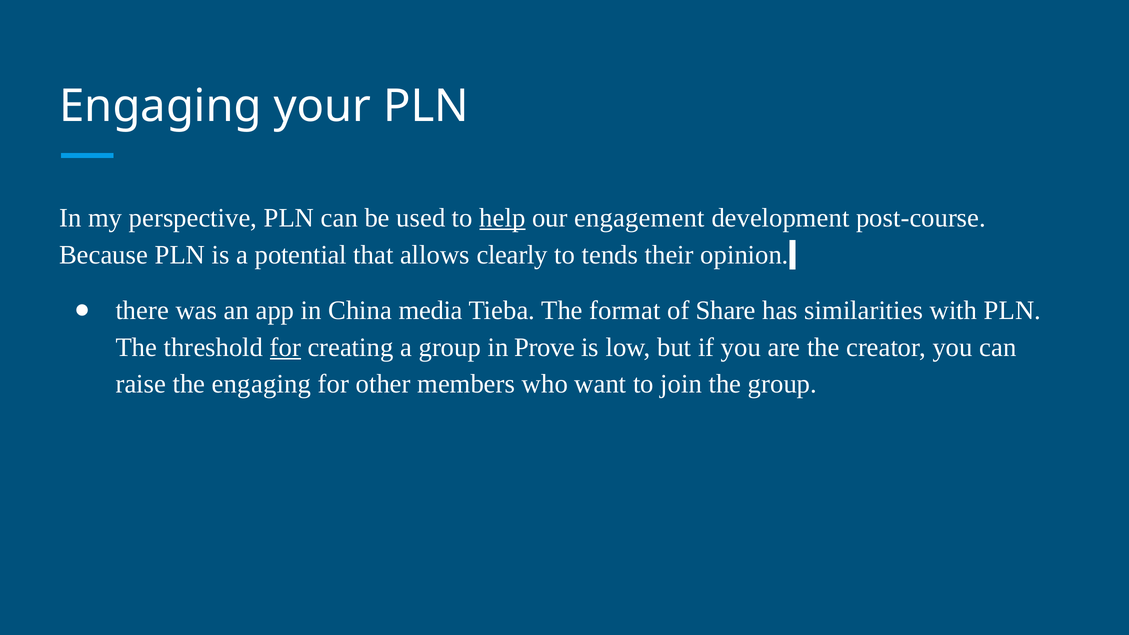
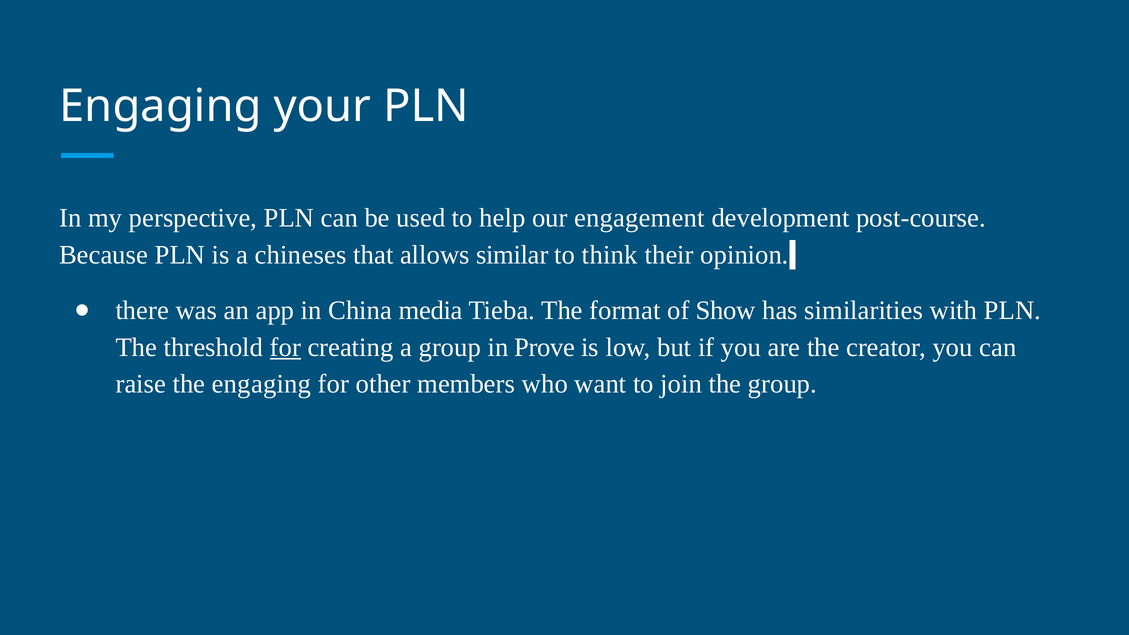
help underline: present -> none
potential: potential -> chineses
clearly: clearly -> similar
tends: tends -> think
Share: Share -> Show
